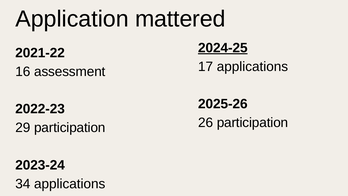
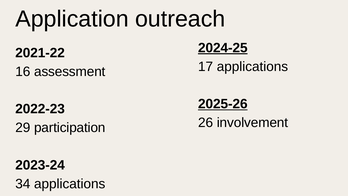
mattered: mattered -> outreach
2025-26 underline: none -> present
26 participation: participation -> involvement
